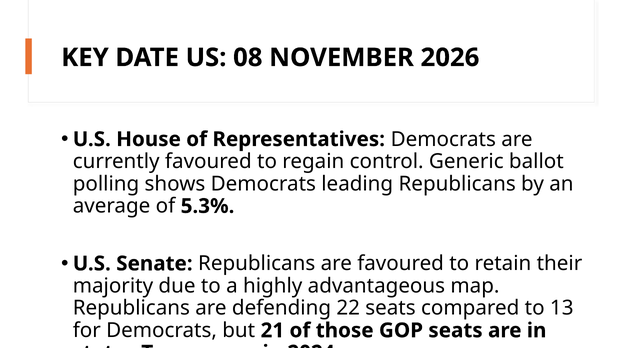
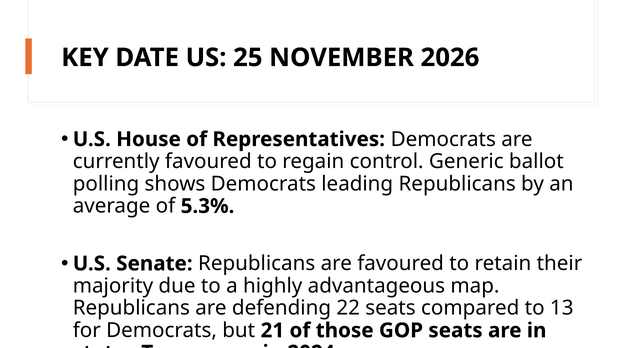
08: 08 -> 25
